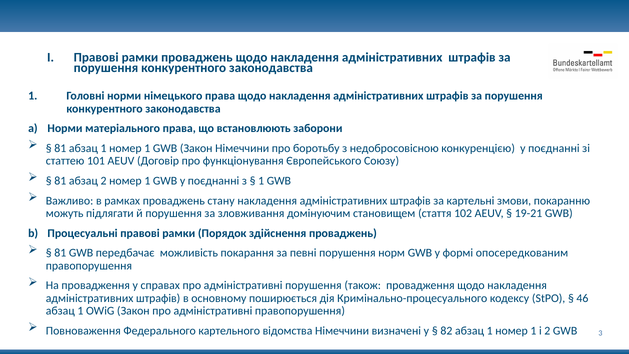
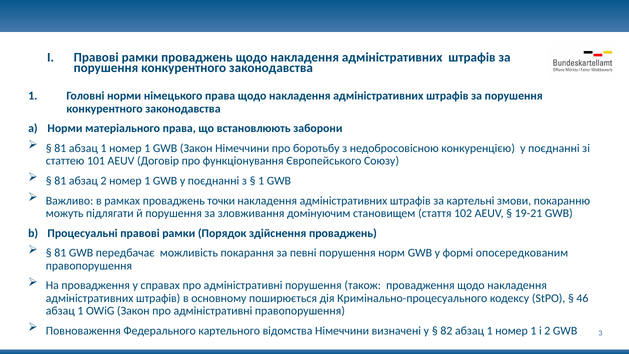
стану: стану -> точки
